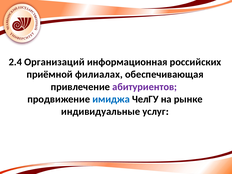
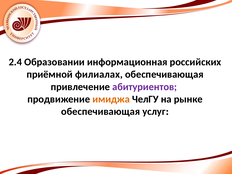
Организаций: Организаций -> Образовании
имиджа colour: blue -> orange
индивидуальные at (101, 112): индивидуальные -> обеспечивающая
